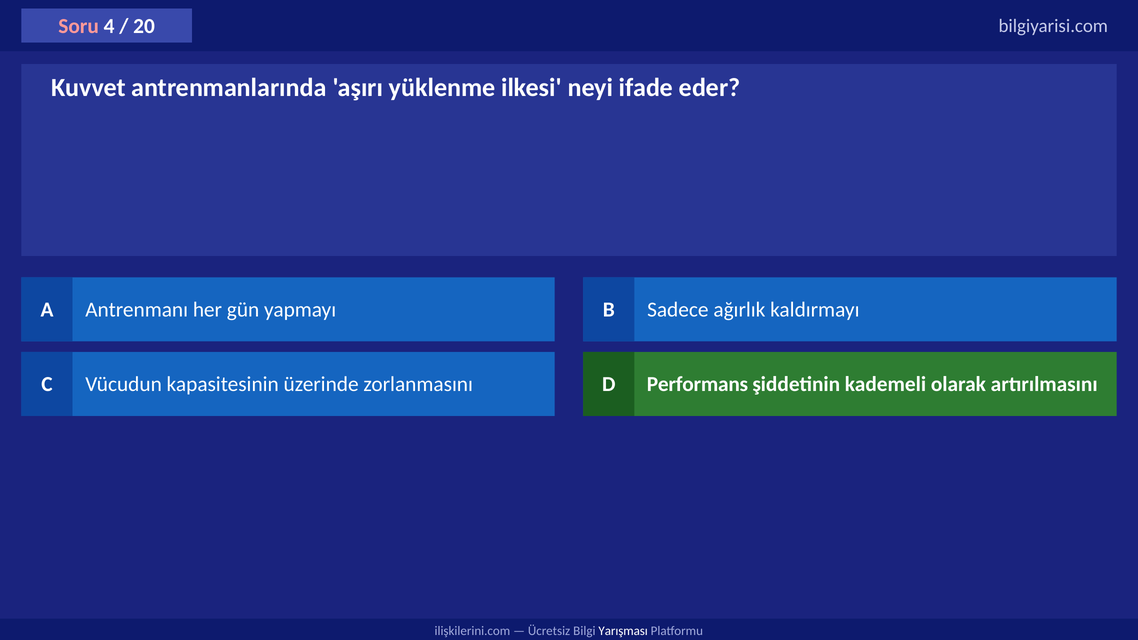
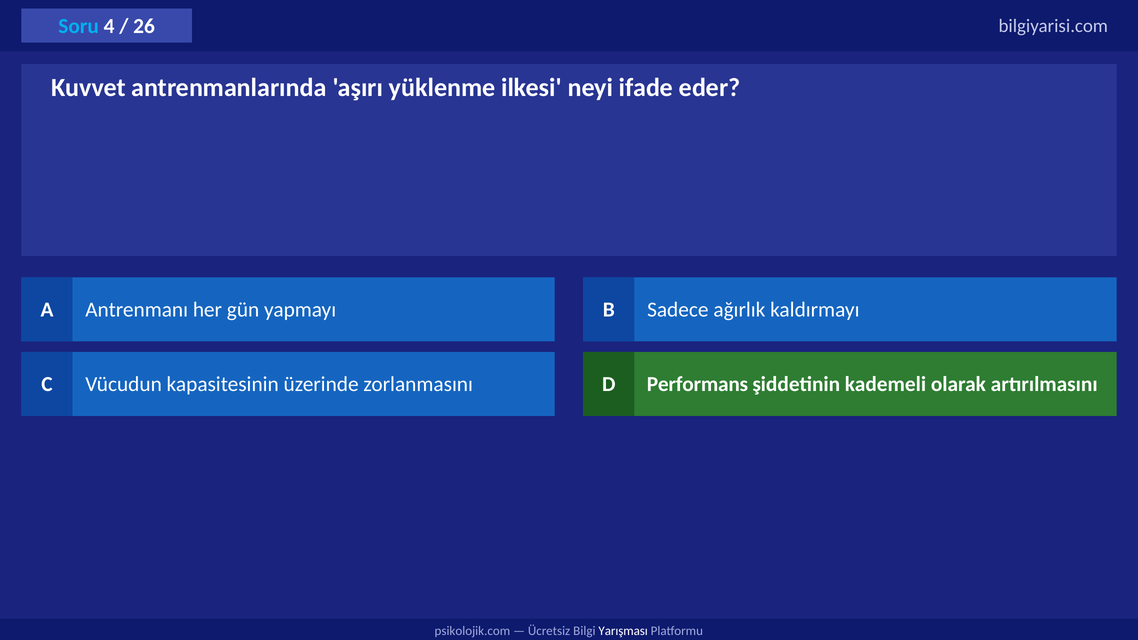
Soru colour: pink -> light blue
20: 20 -> 26
ilişkilerini.com: ilişkilerini.com -> psikolojik.com
